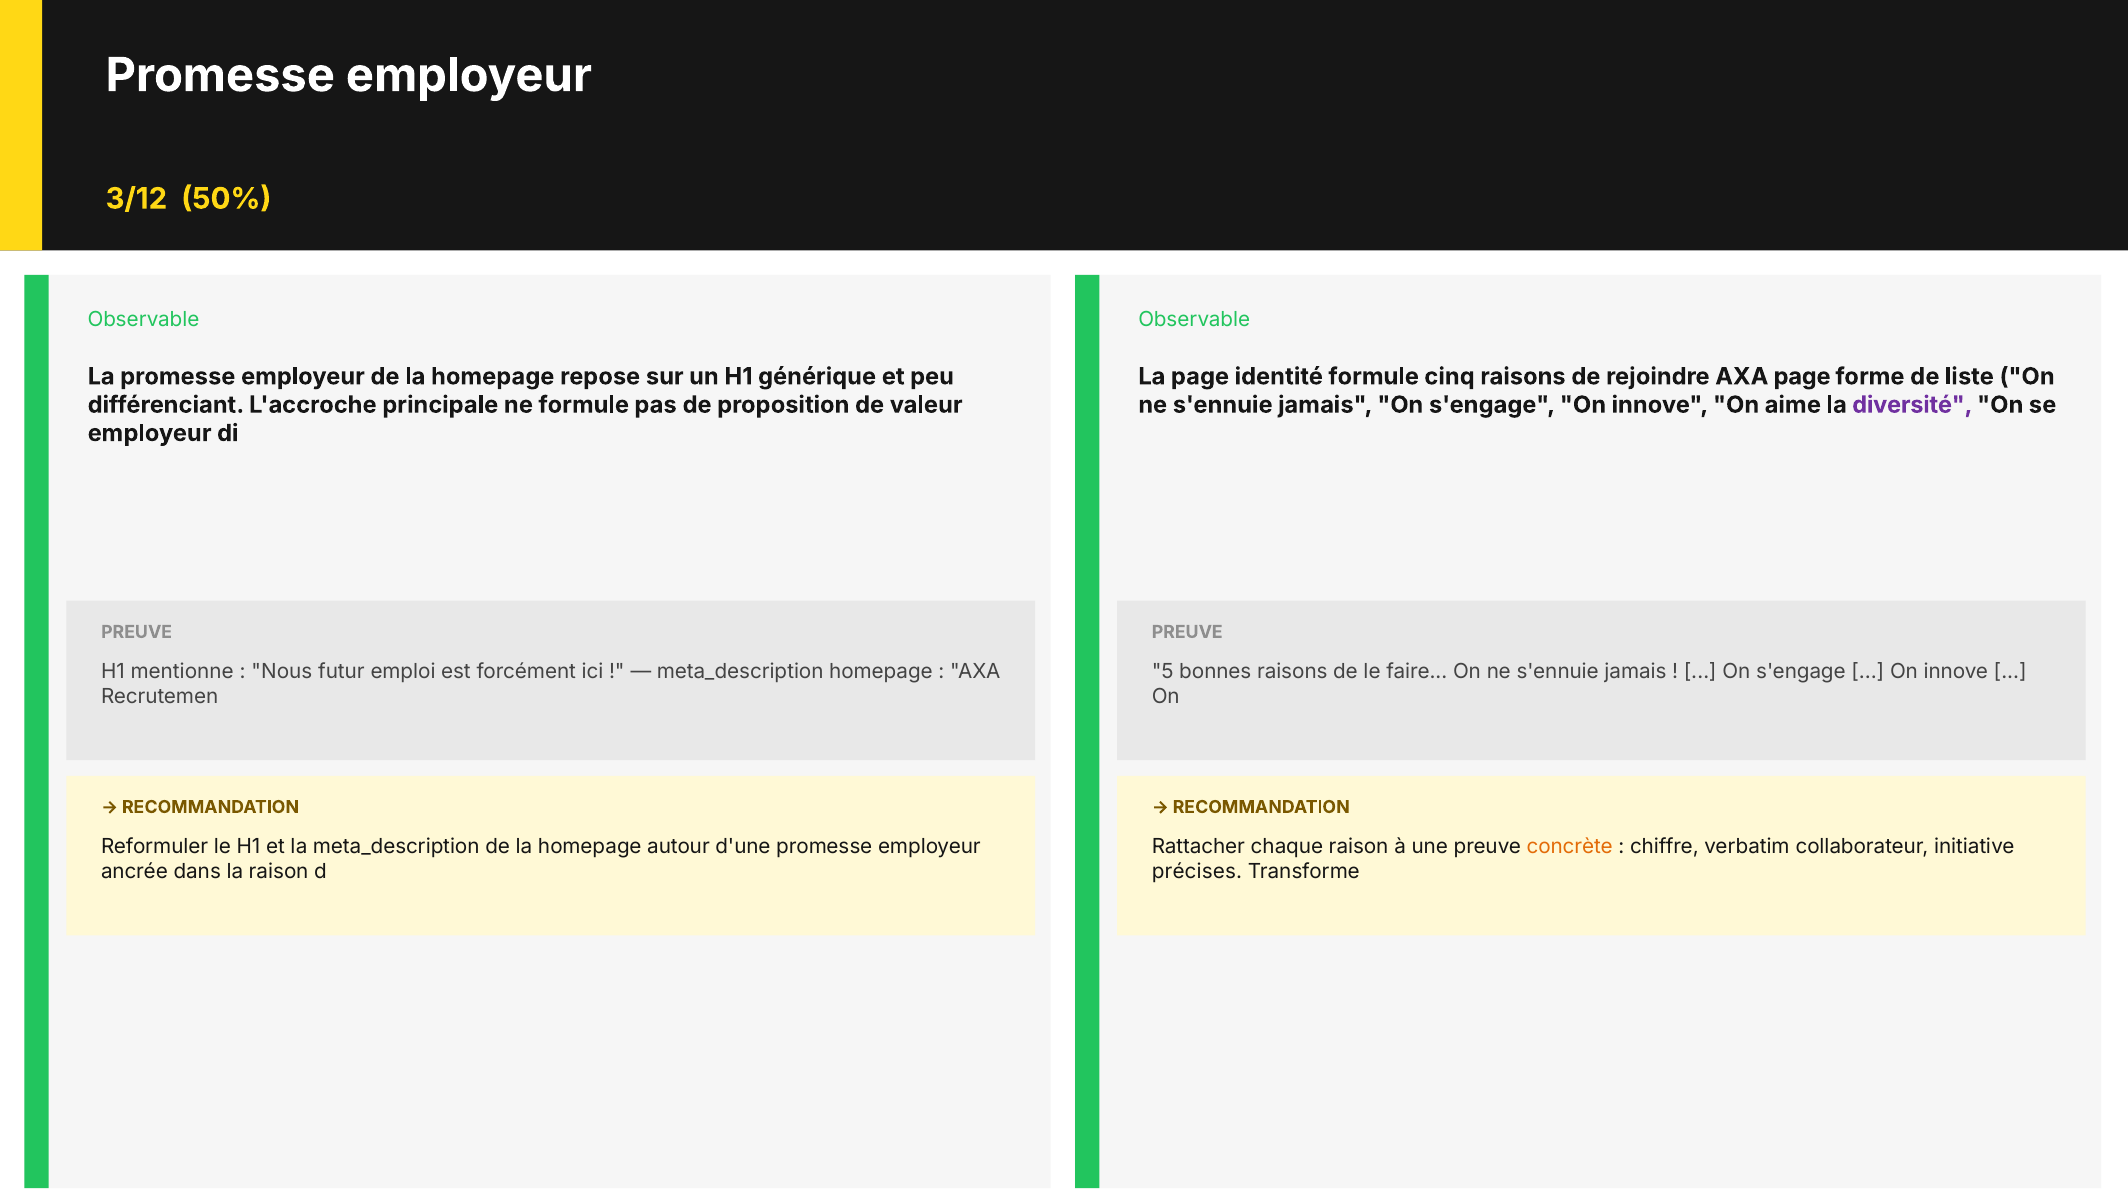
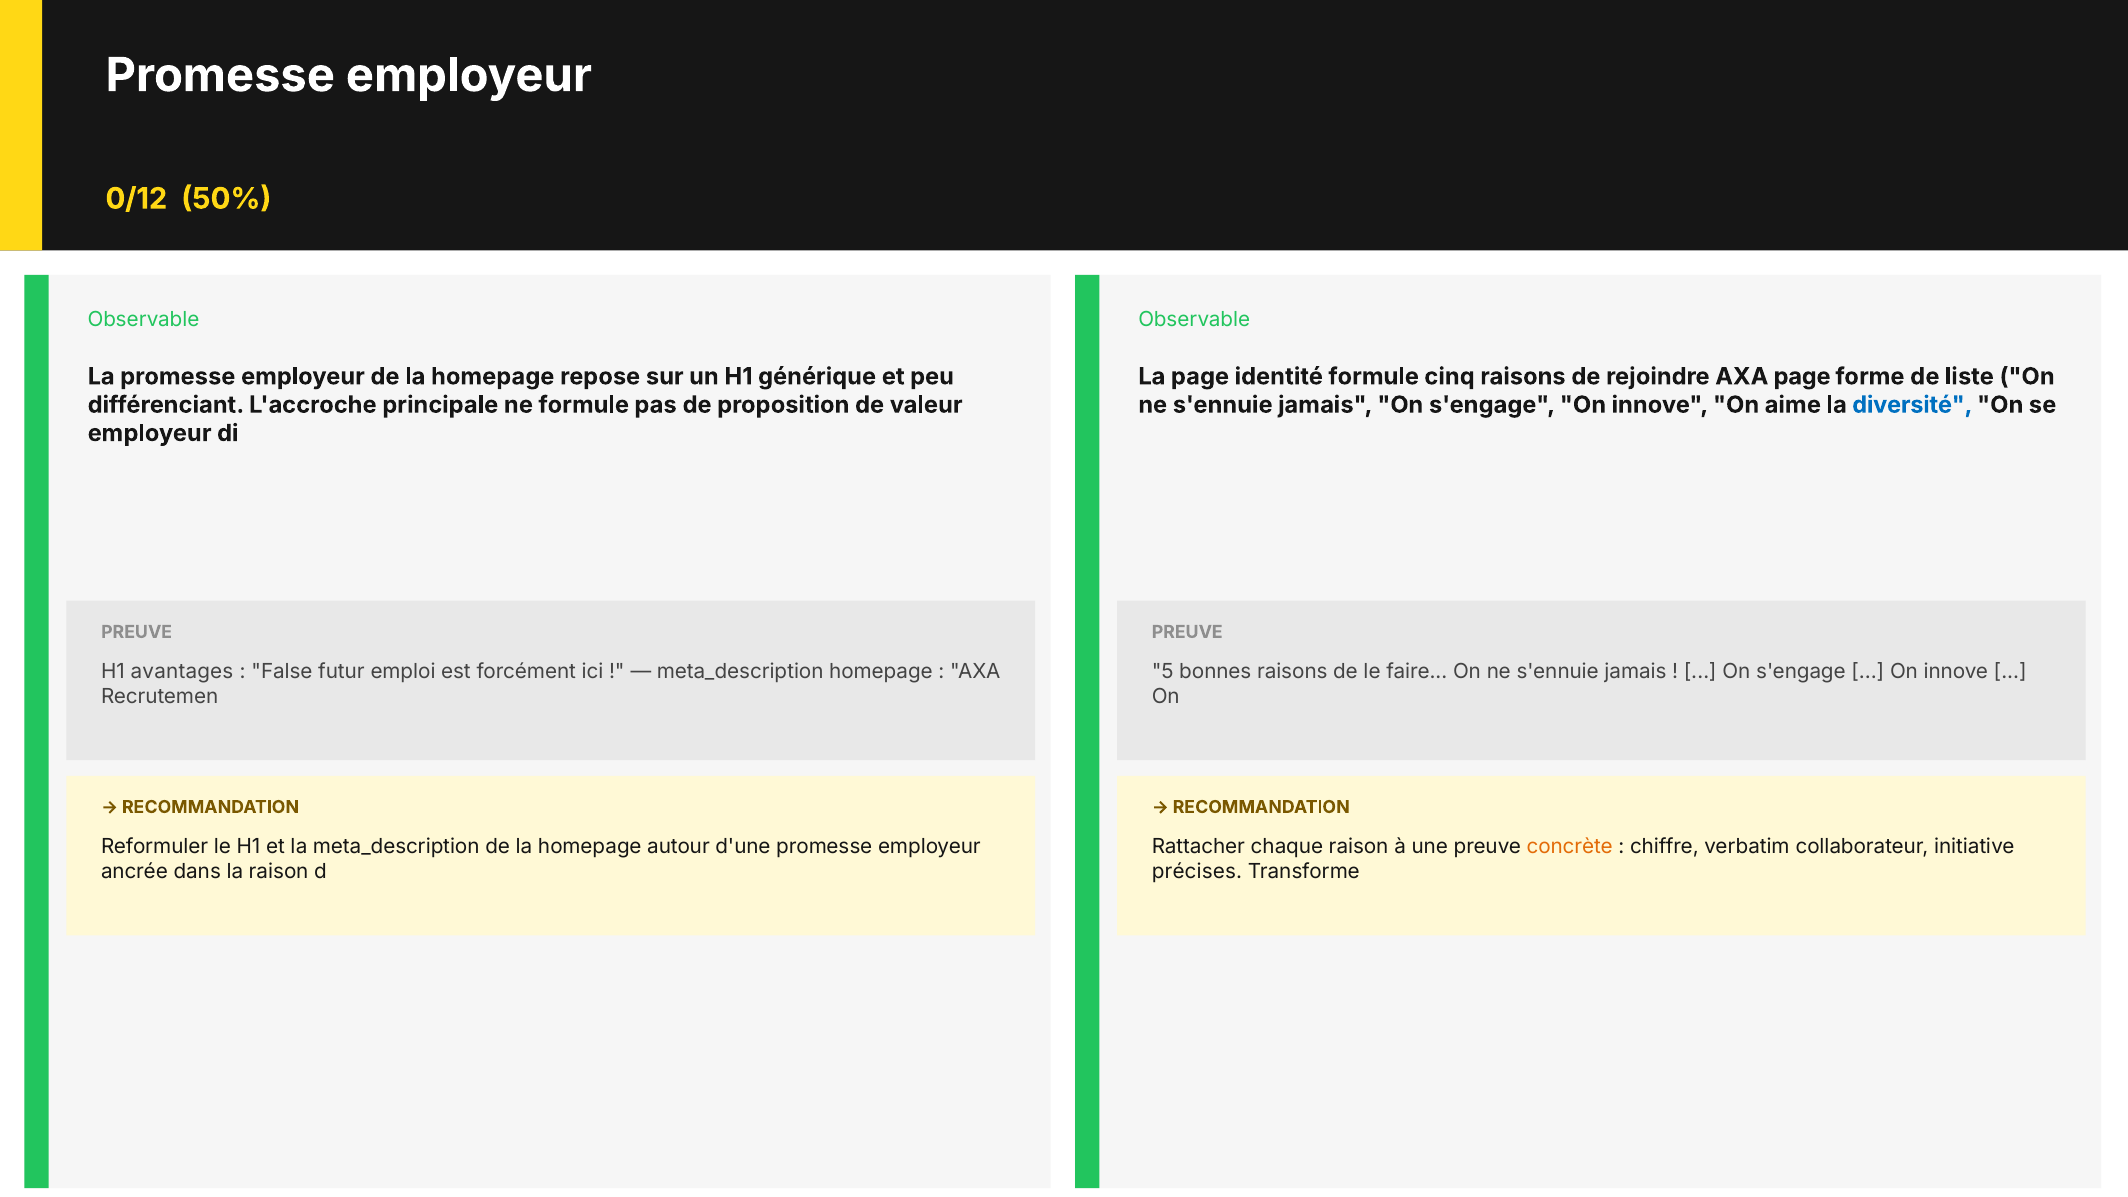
3/12: 3/12 -> 0/12
diversité colour: purple -> blue
mentionne: mentionne -> avantages
Nous: Nous -> False
